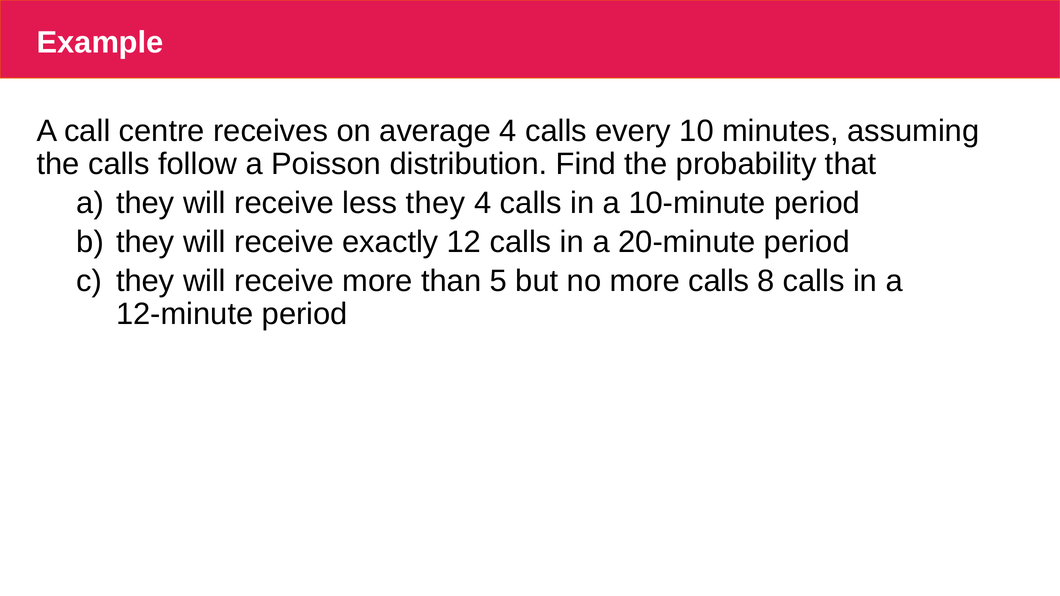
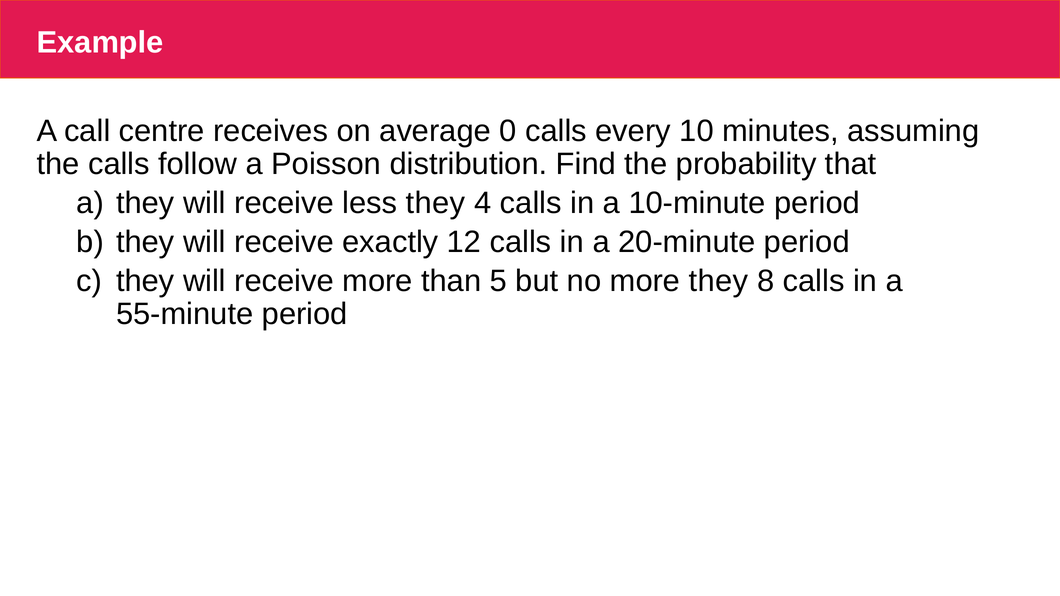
average 4: 4 -> 0
more calls: calls -> they
12-minute: 12-minute -> 55-minute
